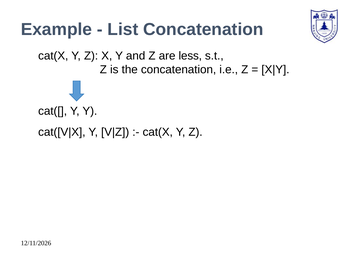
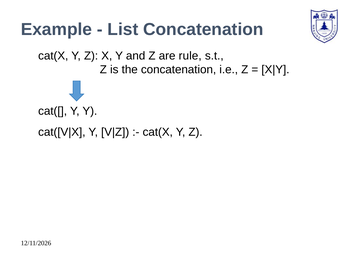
less: less -> rule
